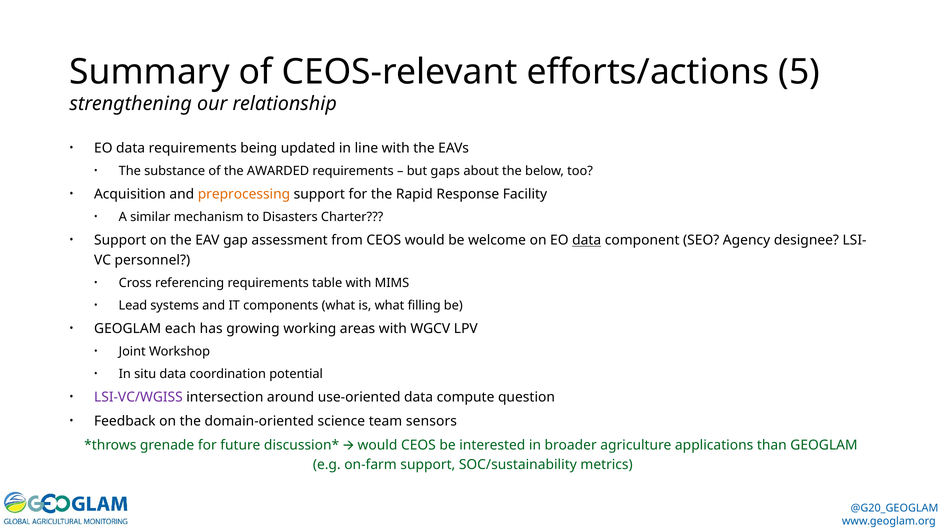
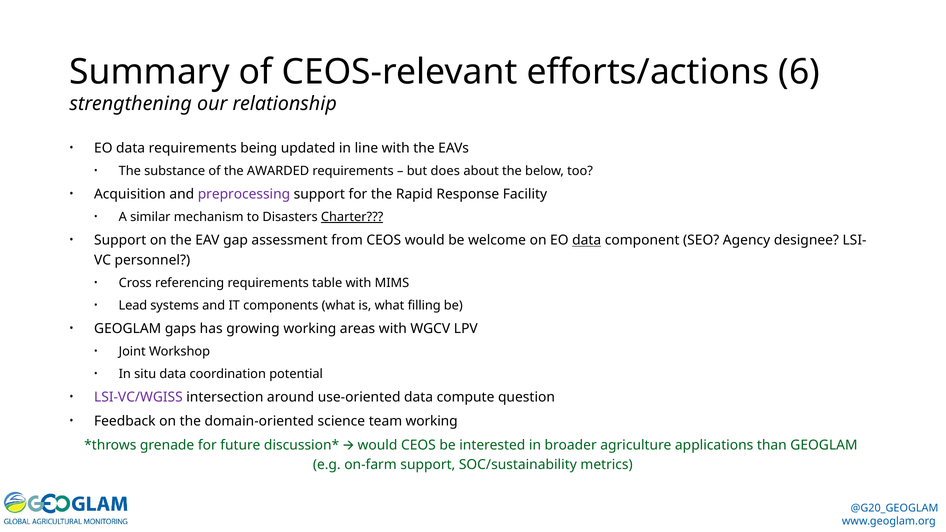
5: 5 -> 6
gaps: gaps -> does
preprocessing colour: orange -> purple
Charter underline: none -> present
each: each -> gaps
team sensors: sensors -> working
